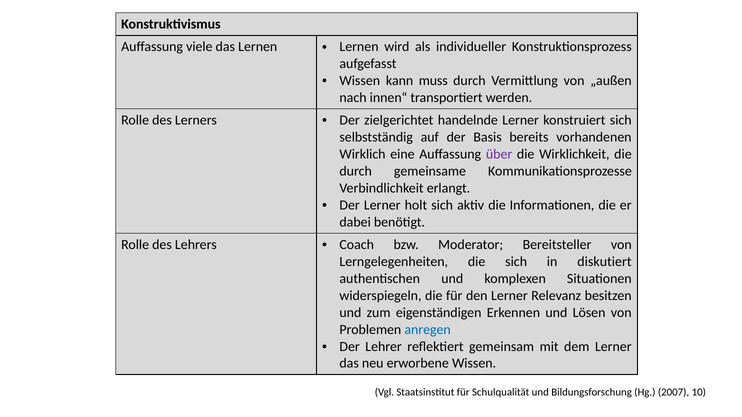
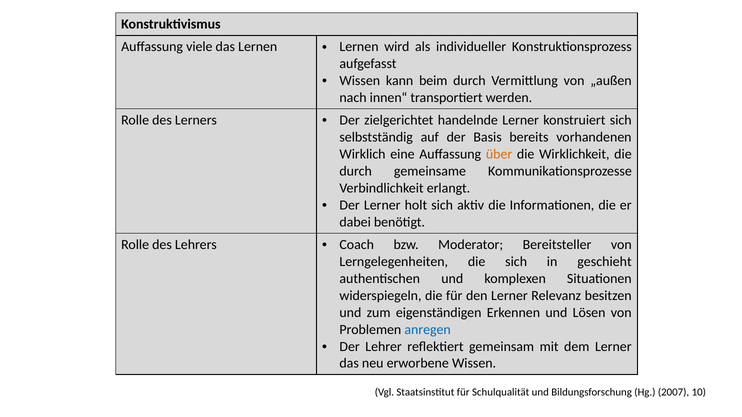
muss: muss -> beim
über colour: purple -> orange
diskutiert: diskutiert -> geschieht
